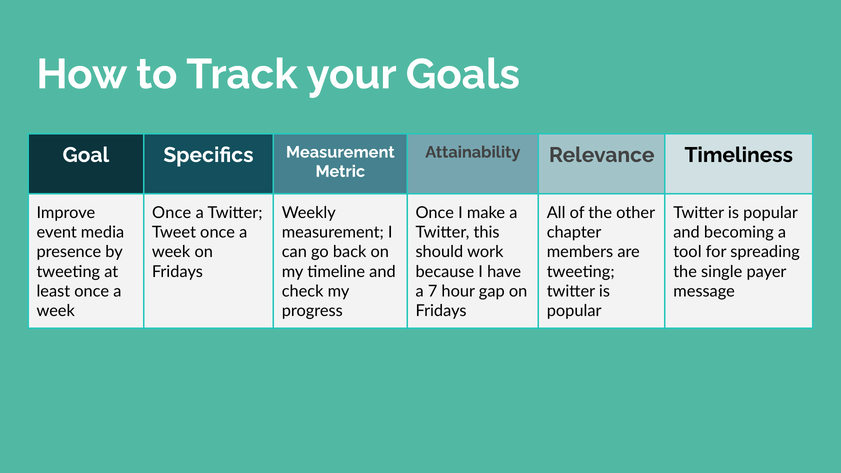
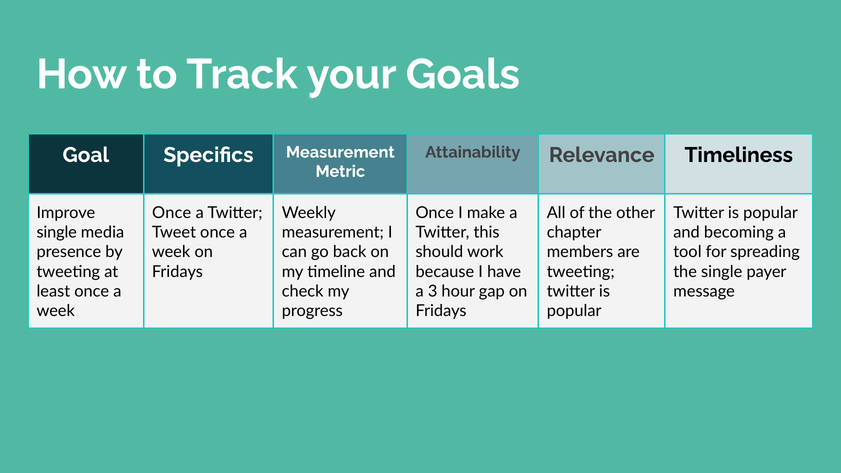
event at (57, 232): event -> single
7: 7 -> 3
